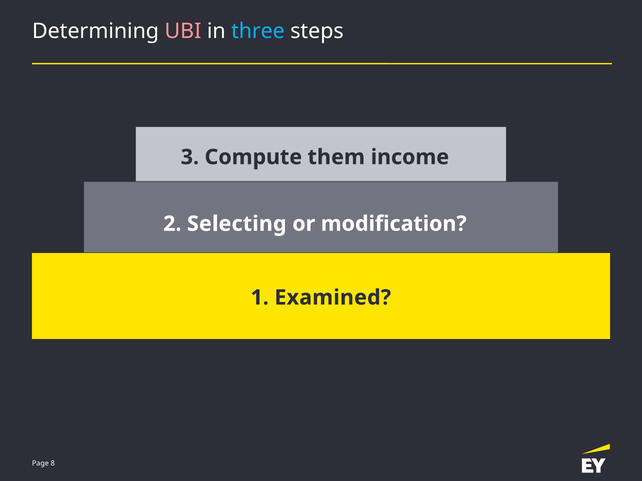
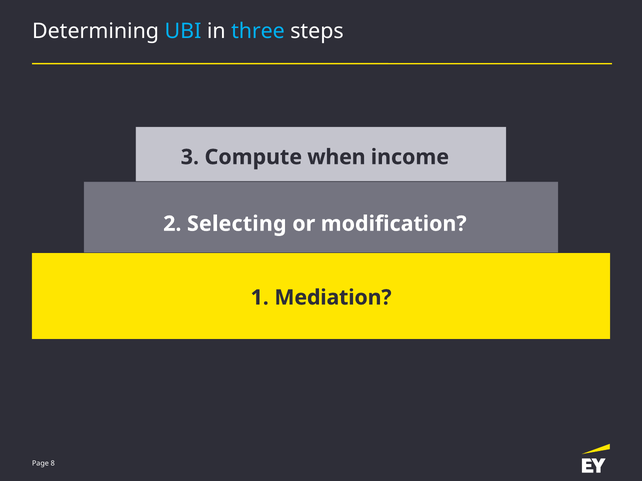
UBI colour: pink -> light blue
them: them -> when
Examined: Examined -> Mediation
